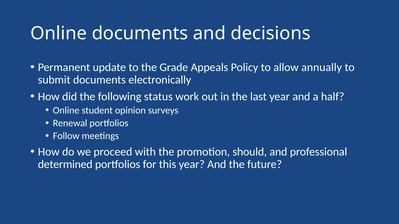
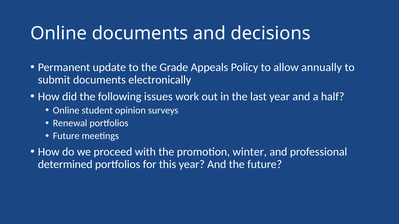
status: status -> issues
Follow at (66, 136): Follow -> Future
should: should -> winter
